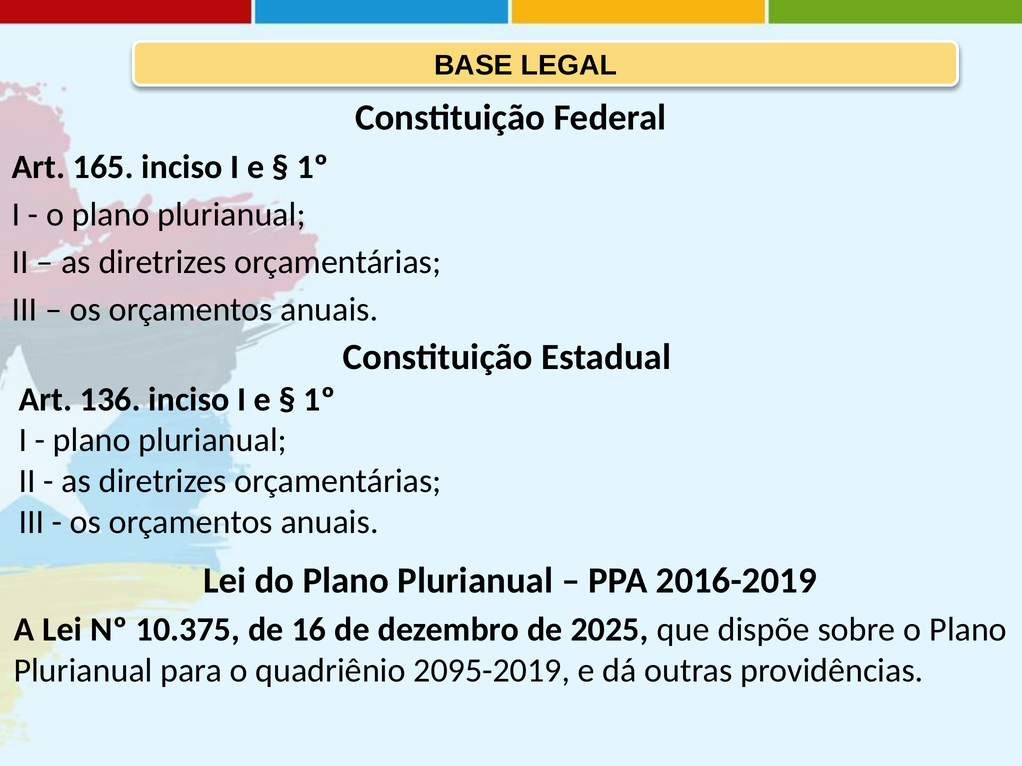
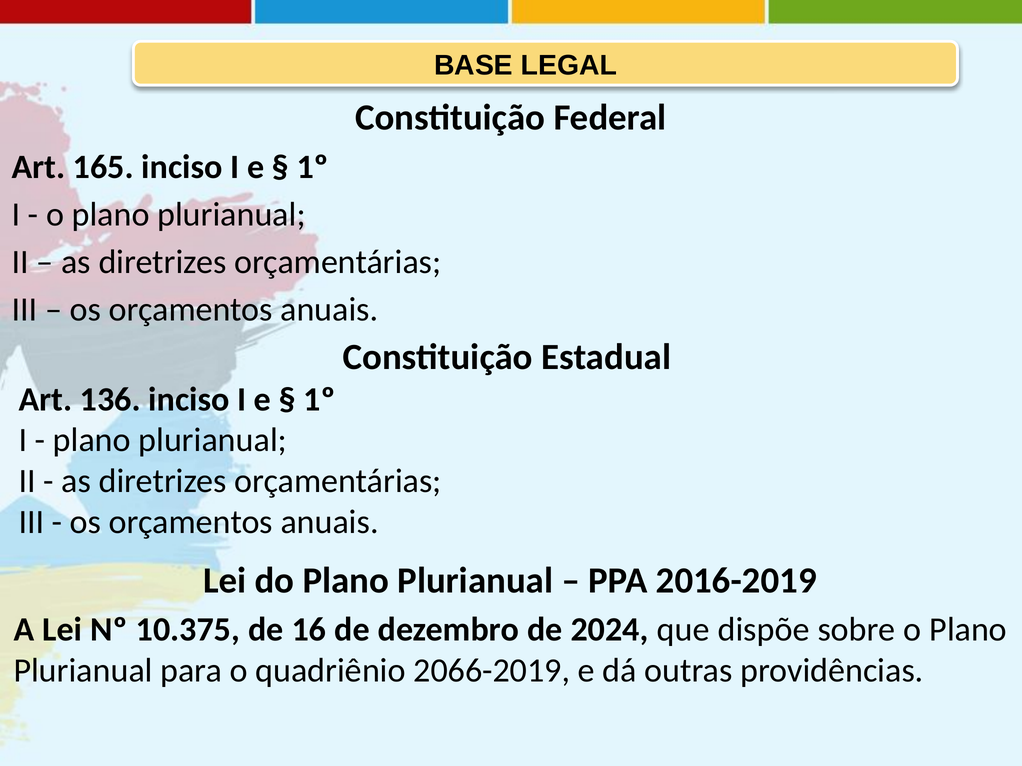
2025: 2025 -> 2024
2095-2019: 2095-2019 -> 2066-2019
